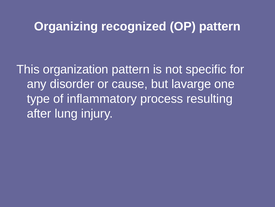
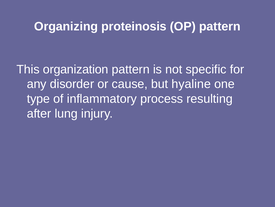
recognized: recognized -> proteinosis
lavarge: lavarge -> hyaline
